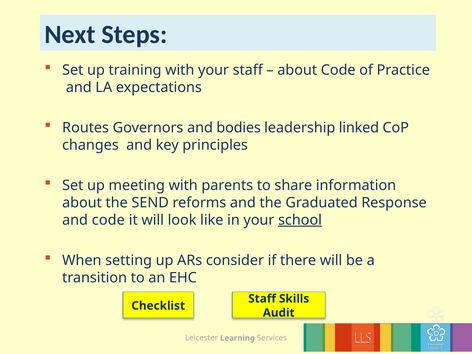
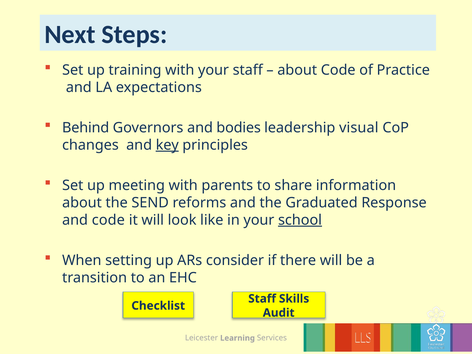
Routes: Routes -> Behind
linked: linked -> visual
key underline: none -> present
